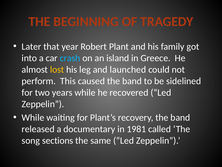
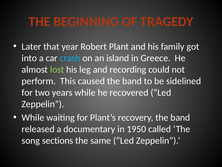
lost colour: yellow -> light green
launched: launched -> recording
1981: 1981 -> 1950
